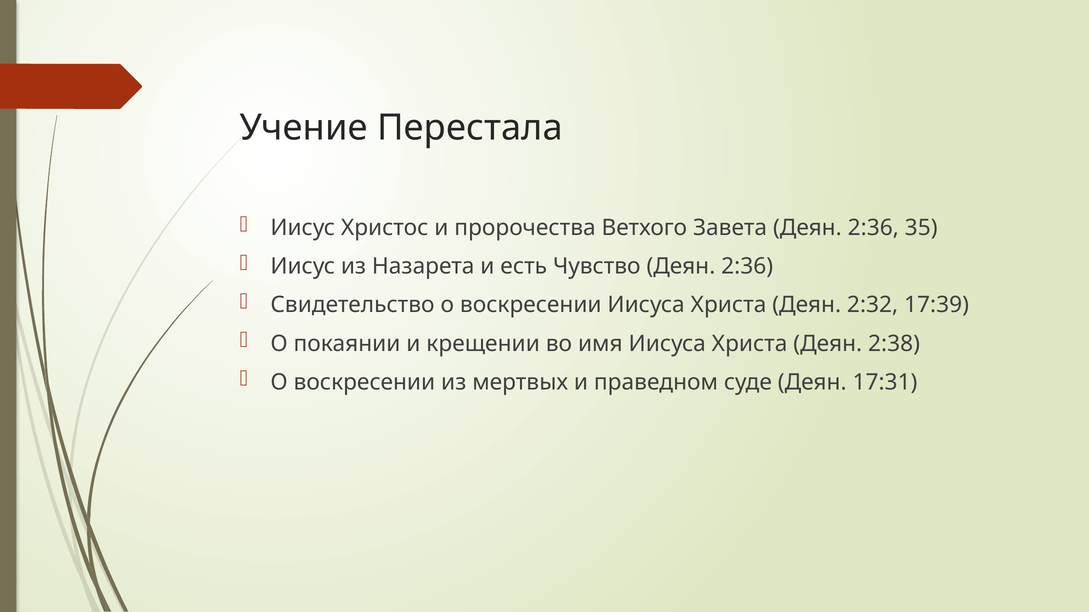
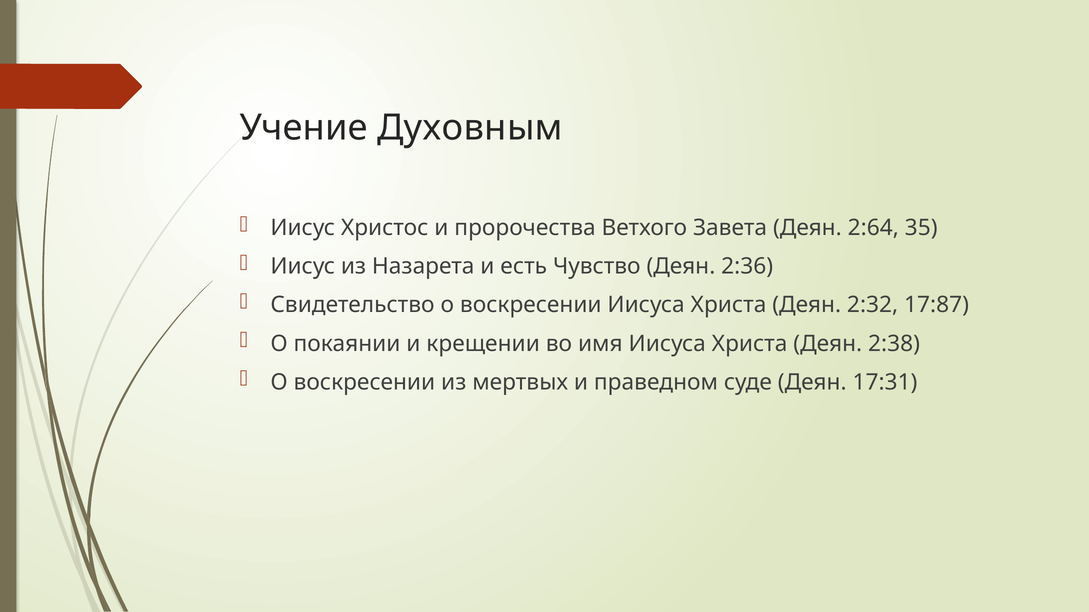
Перестала: Перестала -> Духовным
Завета Деян 2:36: 2:36 -> 2:64
17:39: 17:39 -> 17:87
